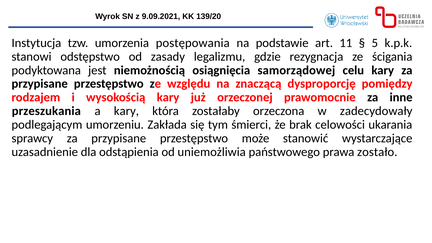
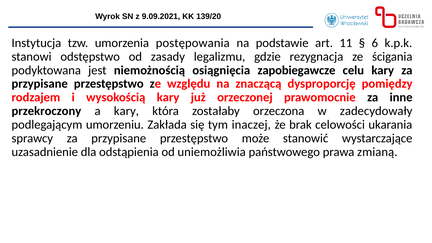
5: 5 -> 6
samorządowej: samorządowej -> zapobiegawcze
przeszukania: przeszukania -> przekroczony
śmierci: śmierci -> inaczej
zostało: zostało -> zmianą
